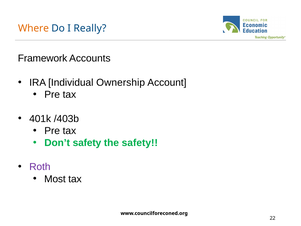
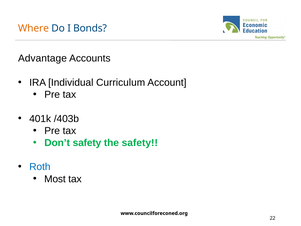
Really: Really -> Bonds
Framework: Framework -> Advantage
Ownership: Ownership -> Curriculum
Roth colour: purple -> blue
